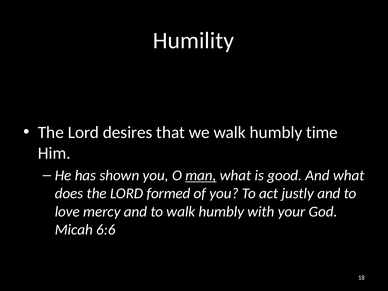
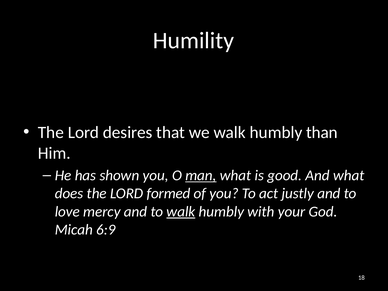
time: time -> than
walk at (181, 212) underline: none -> present
6:6: 6:6 -> 6:9
